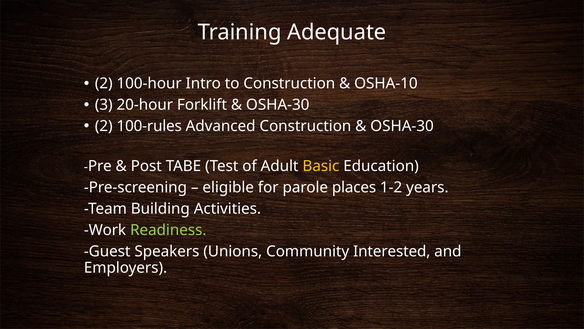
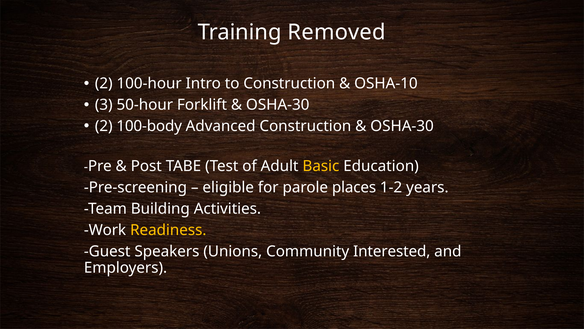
Adequate: Adequate -> Removed
20-hour: 20-hour -> 50-hour
100-rules: 100-rules -> 100-body
Readiness colour: light green -> yellow
